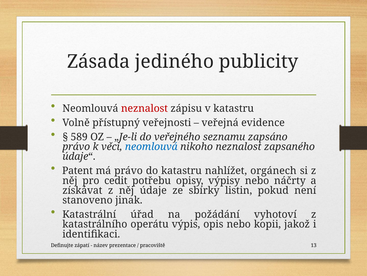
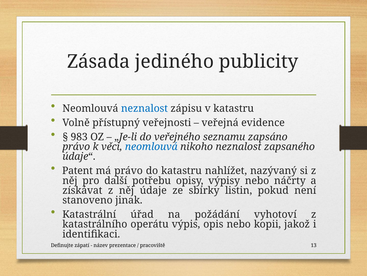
neznalost at (144, 108) colour: red -> blue
589: 589 -> 983
orgánech: orgánech -> nazývaný
cedit: cedit -> další
